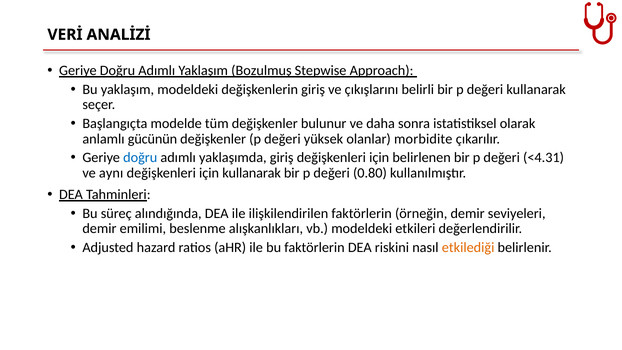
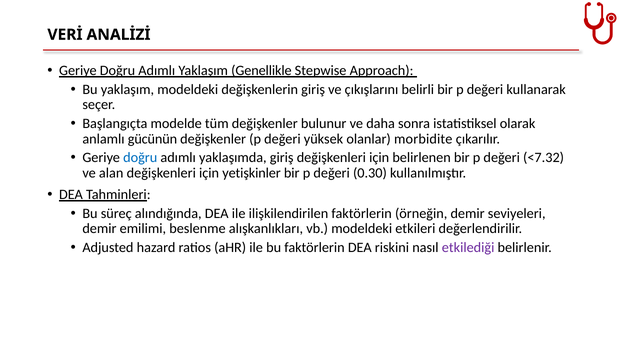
Bozulmuş: Bozulmuş -> Genellikle
<4.31: <4.31 -> <7.32
aynı: aynı -> alan
için kullanarak: kullanarak -> yetişkinler
0.80: 0.80 -> 0.30
etkilediği colour: orange -> purple
